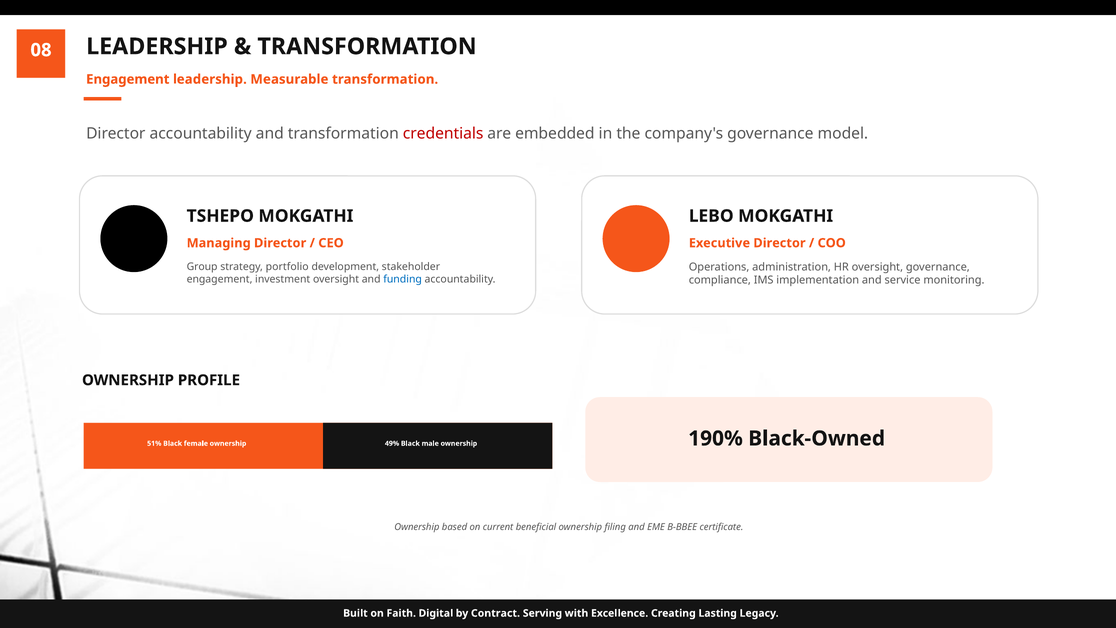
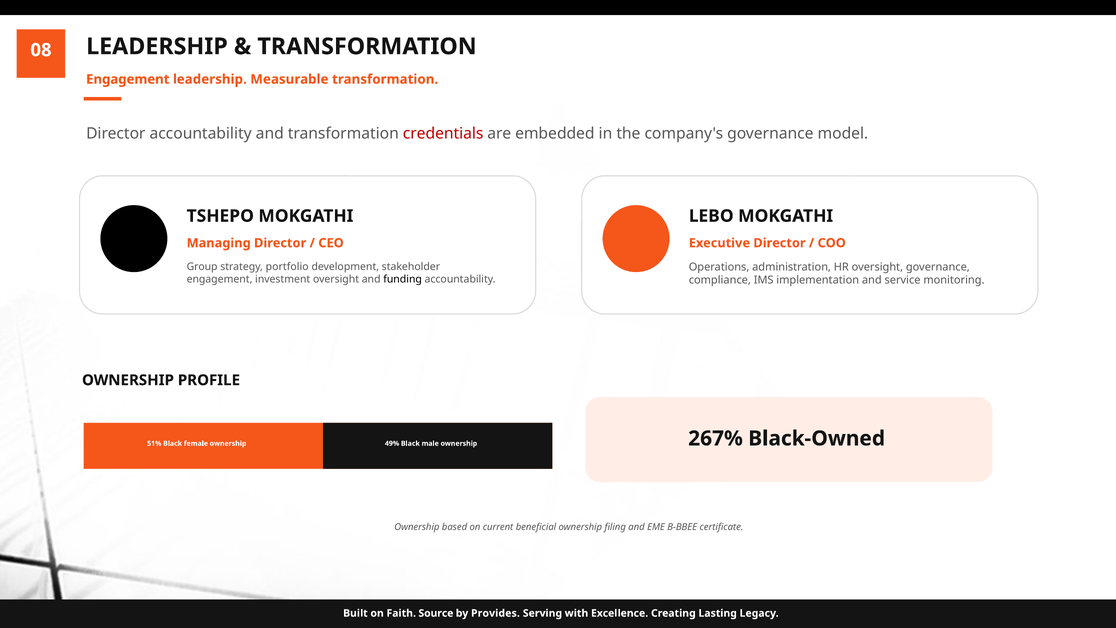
funding colour: blue -> black
190%: 190% -> 267%
Digital: Digital -> Source
Contract: Contract -> Provides
